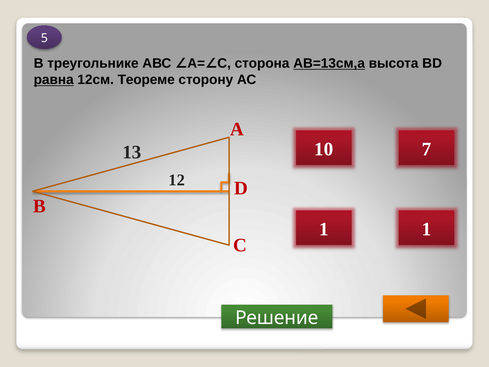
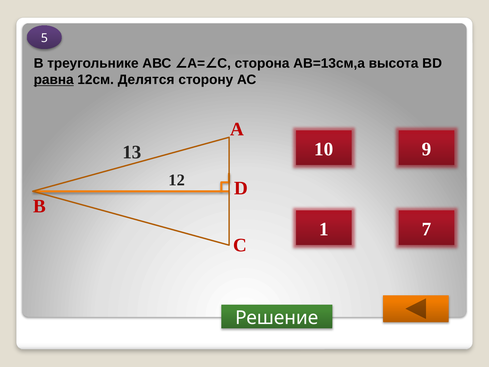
АВ=13см,а underline: present -> none
Теореме: Теореме -> Делятся
7: 7 -> 9
1 1: 1 -> 7
